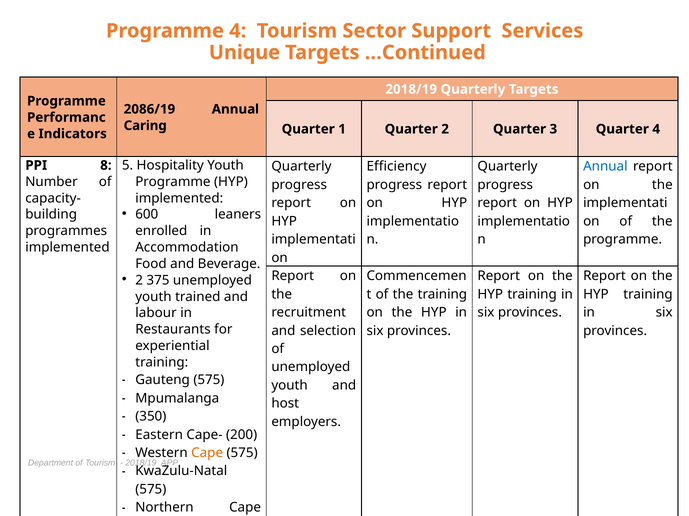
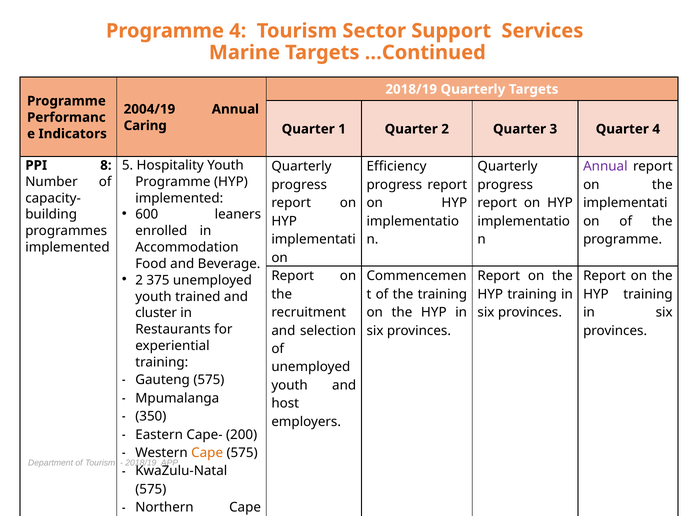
Unique: Unique -> Marine
2086/19: 2086/19 -> 2004/19
Annual at (605, 167) colour: blue -> purple
labour: labour -> cluster
